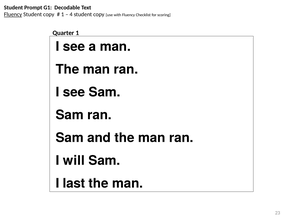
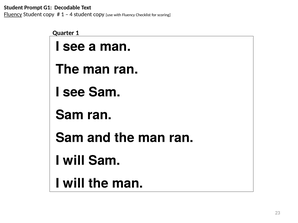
last at (74, 184): last -> will
